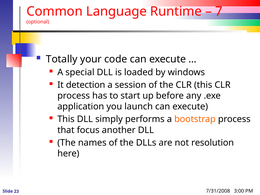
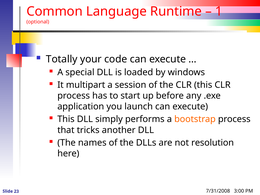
7: 7 -> 1
detection: detection -> multipart
focus: focus -> tricks
